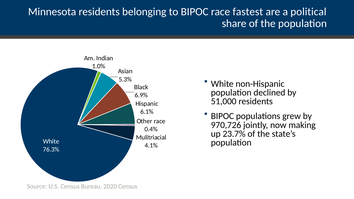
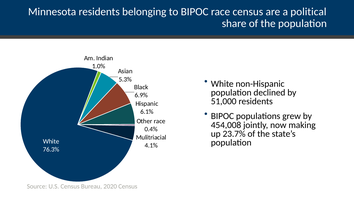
race fastest: fastest -> census
970,726: 970,726 -> 454,008
